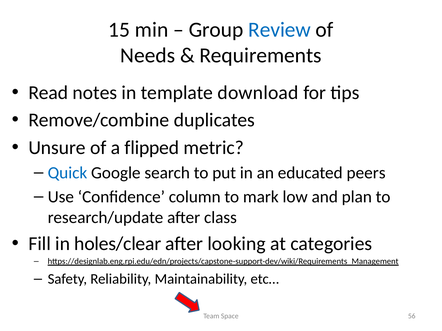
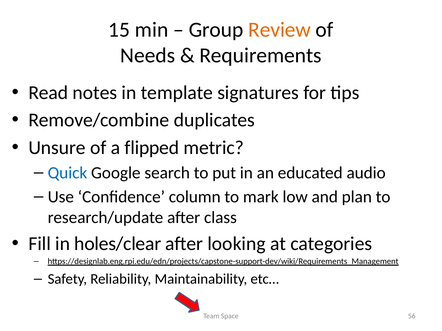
Review colour: blue -> orange
download: download -> signatures
peers: peers -> audio
